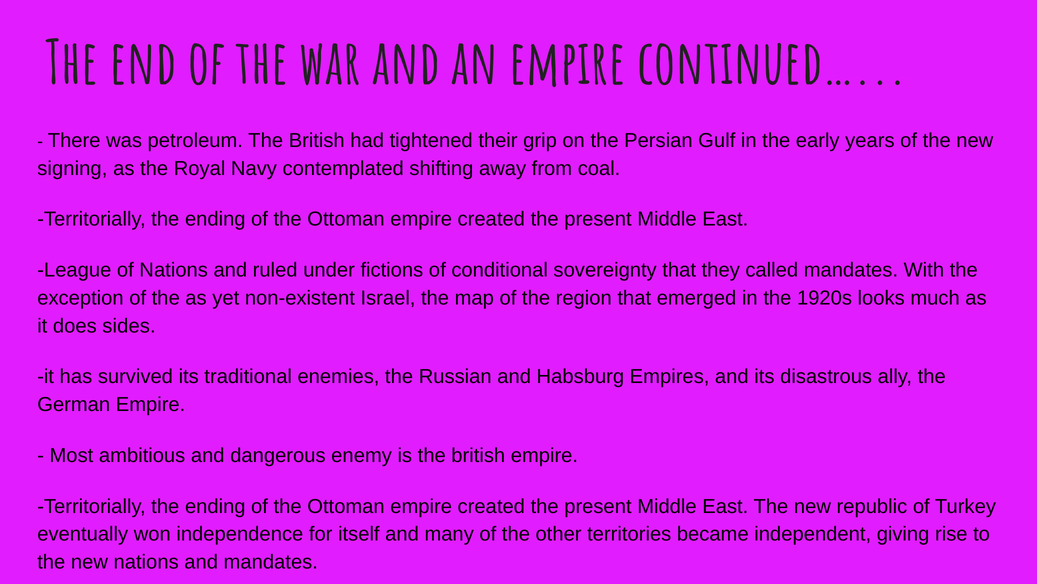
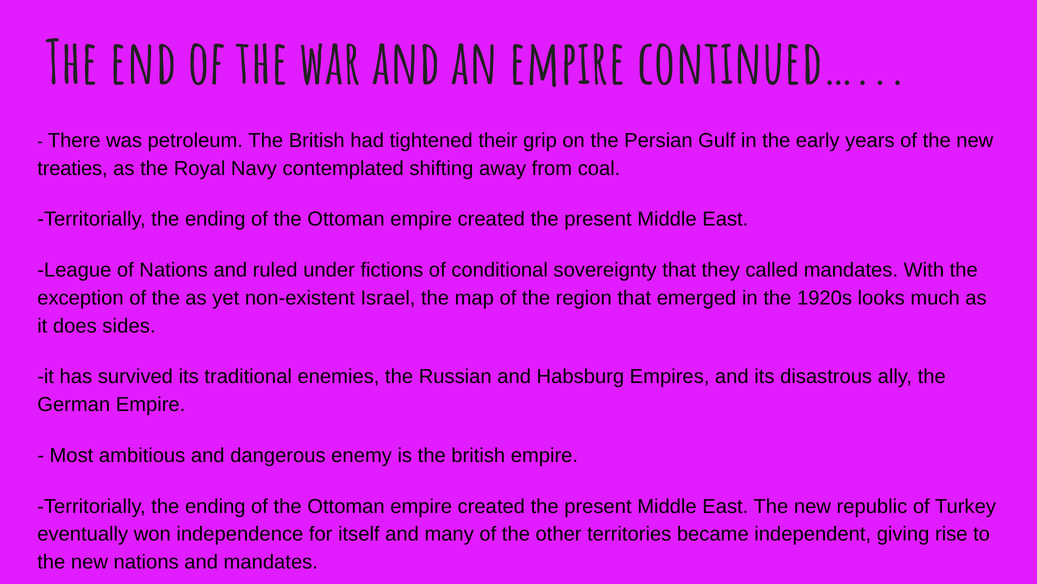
signing: signing -> treaties
